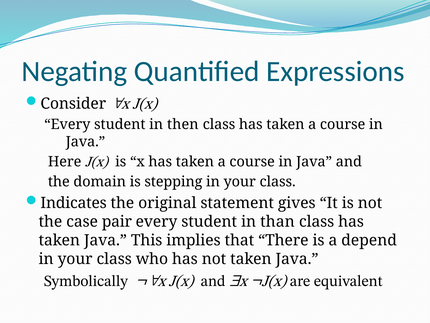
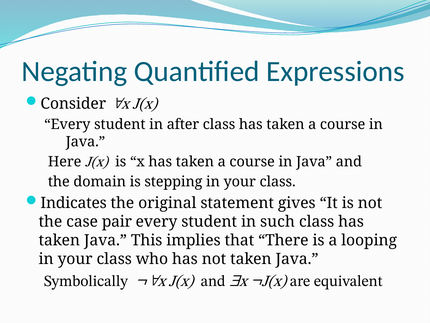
then: then -> after
than: than -> such
depend: depend -> looping
